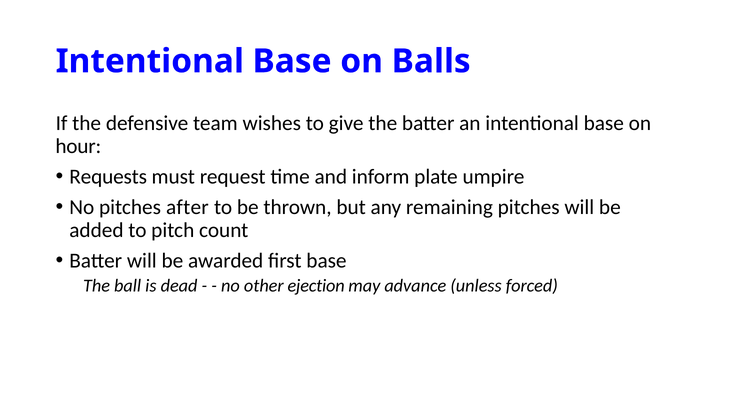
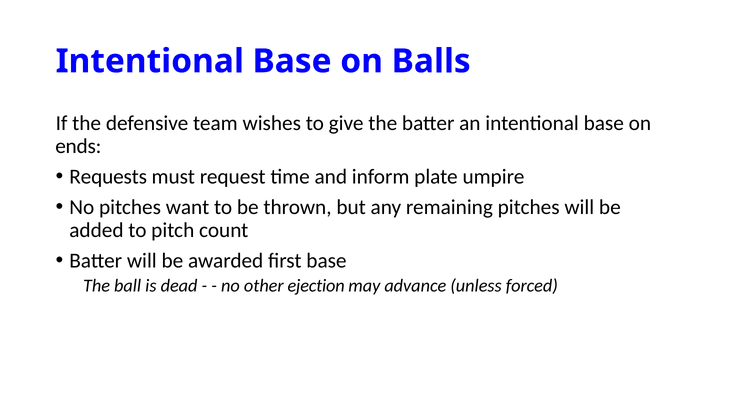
hour: hour -> ends
after: after -> want
